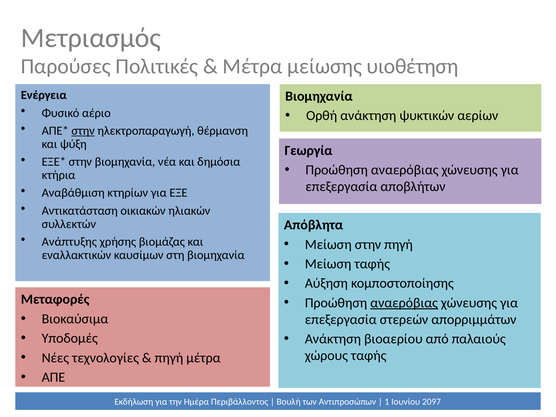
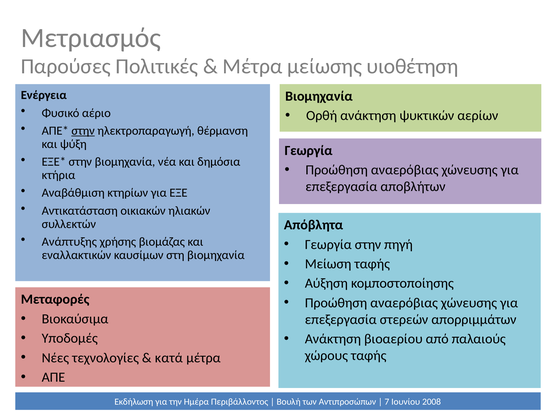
Μείωση at (328, 244): Μείωση -> Γεωργία
αναερόβιας at (404, 303) underline: present -> none
πηγή at (169, 358): πηγή -> κατά
1: 1 -> 7
2097: 2097 -> 2008
